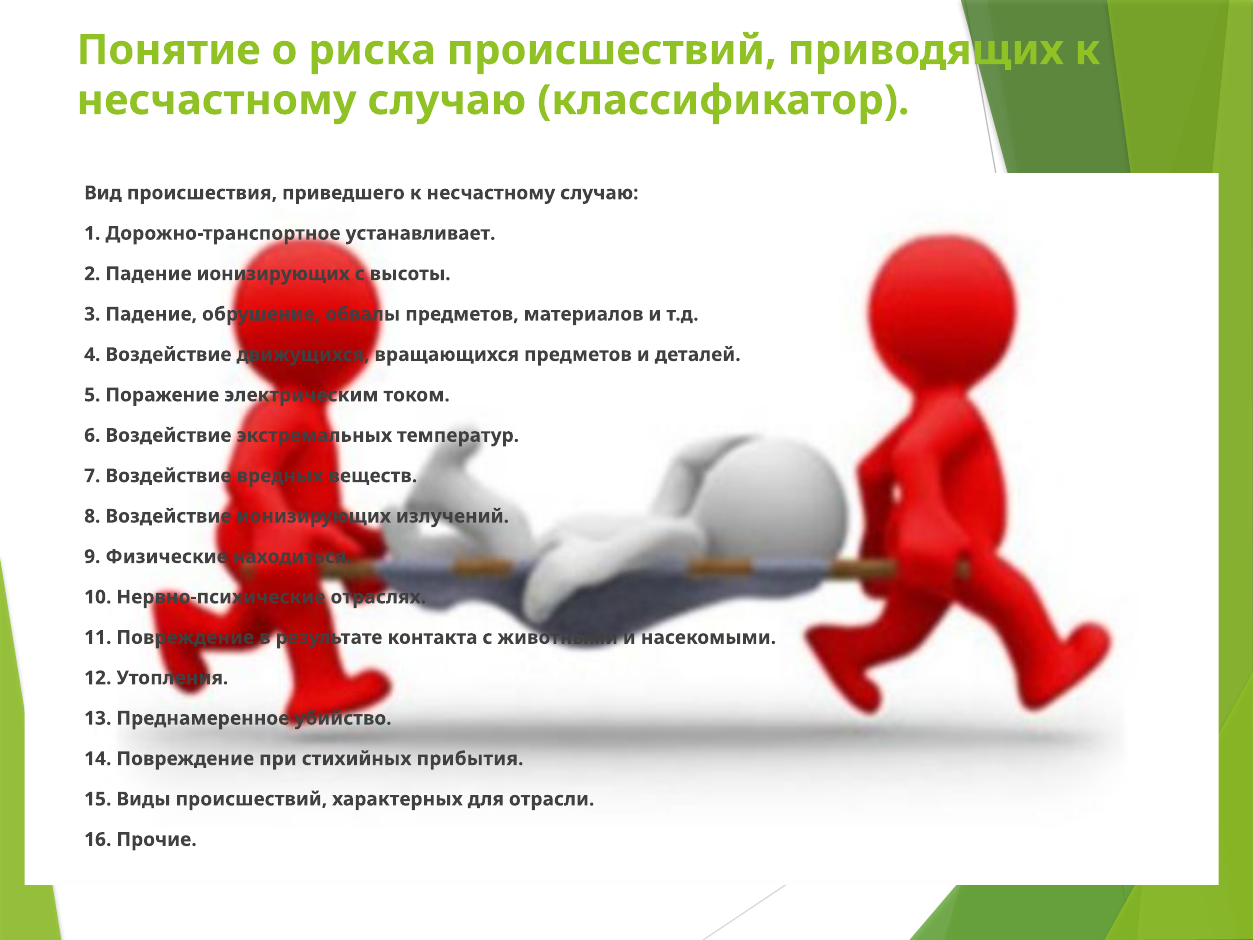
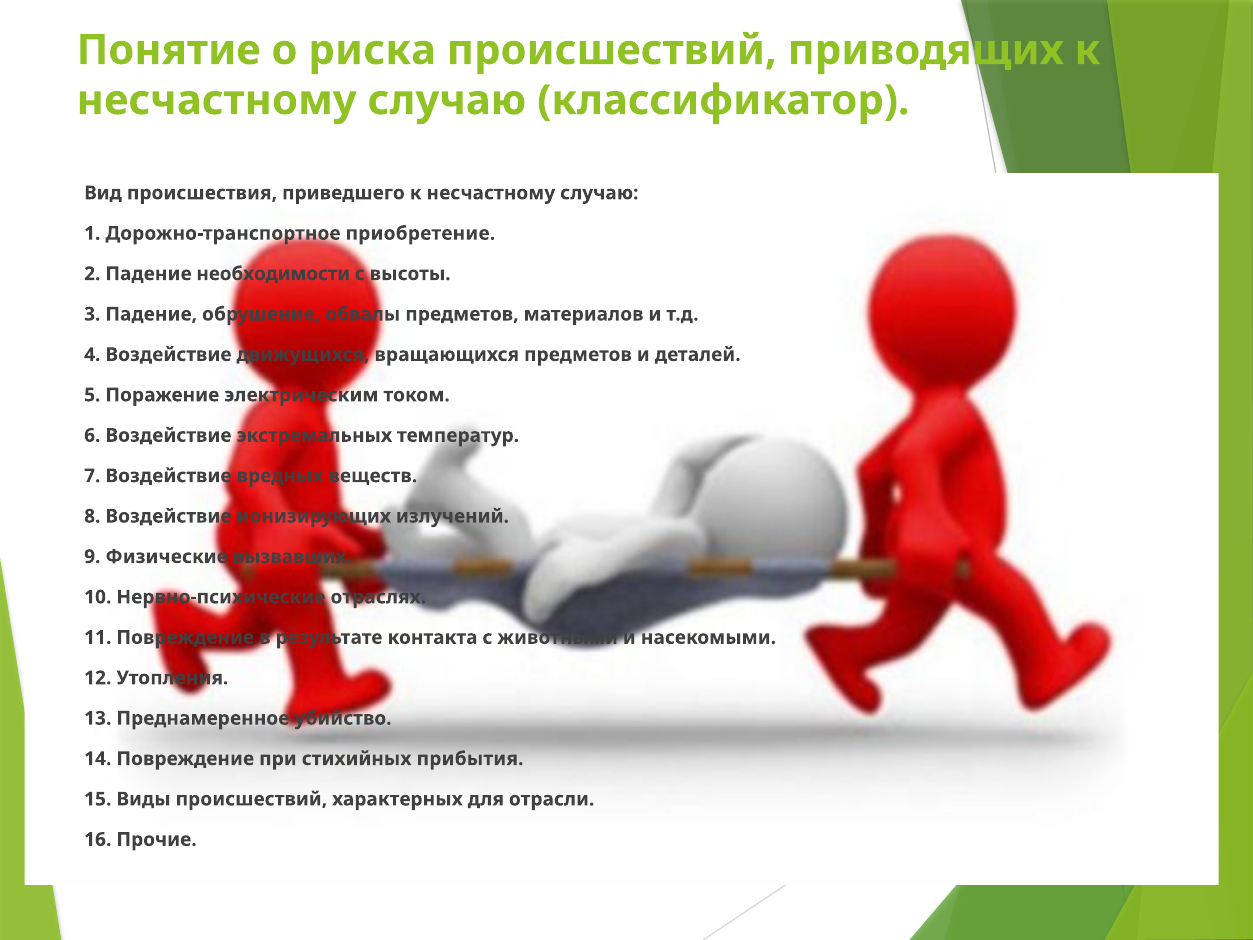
устанавливает: устанавливает -> приобретение
Падение ионизирующих: ионизирующих -> необходимости
находиться: находиться -> вызвавших
